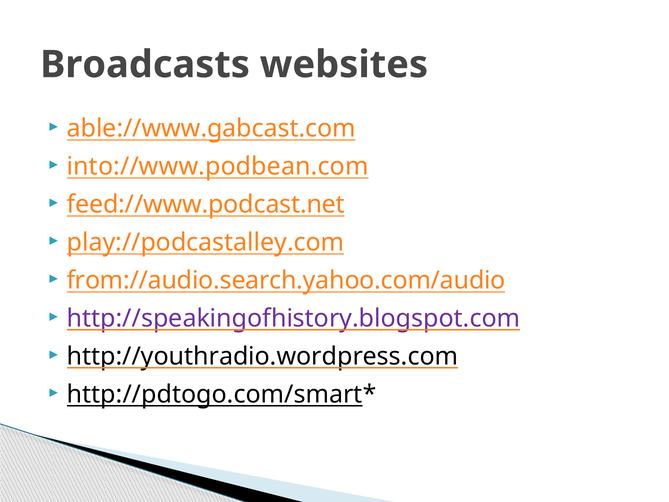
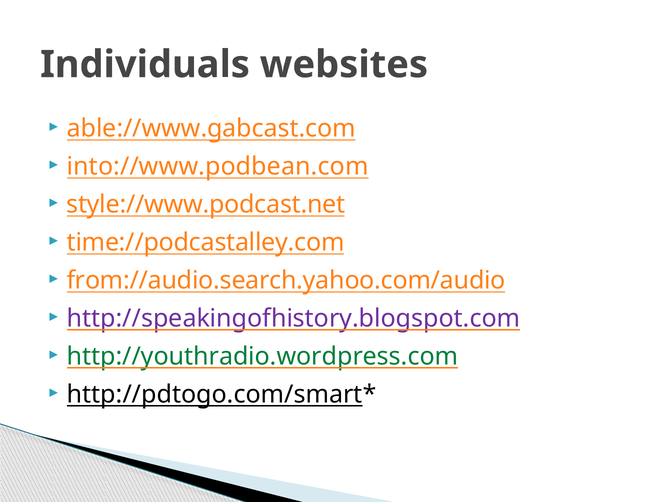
Broadcasts: Broadcasts -> Individuals
feed://www.podcast.net: feed://www.podcast.net -> style://www.podcast.net
play://podcastalley.com: play://podcastalley.com -> time://podcastalley.com
http://youthradio.wordpress.com colour: black -> green
